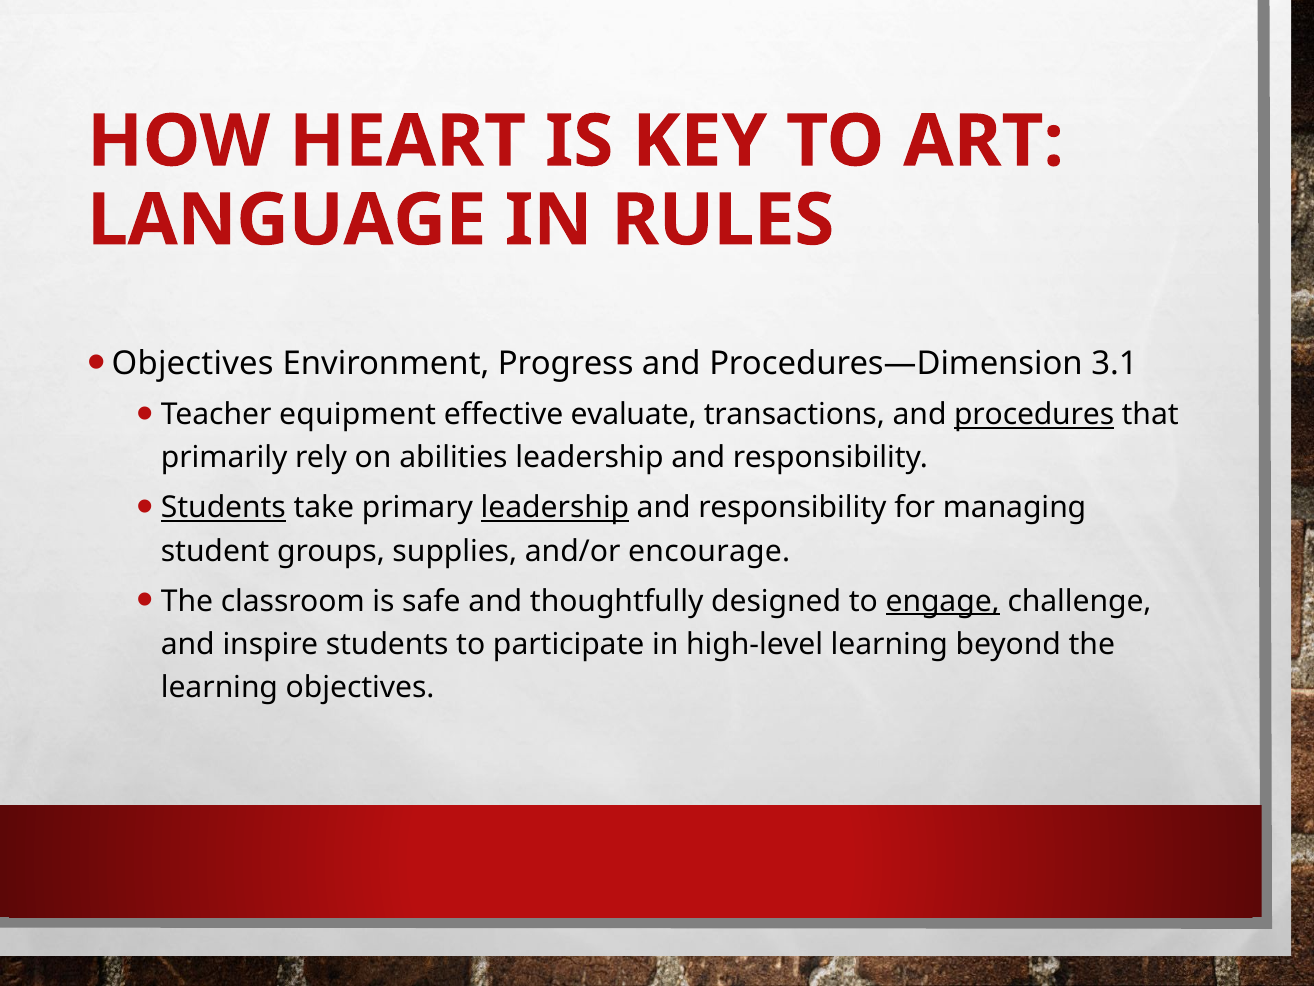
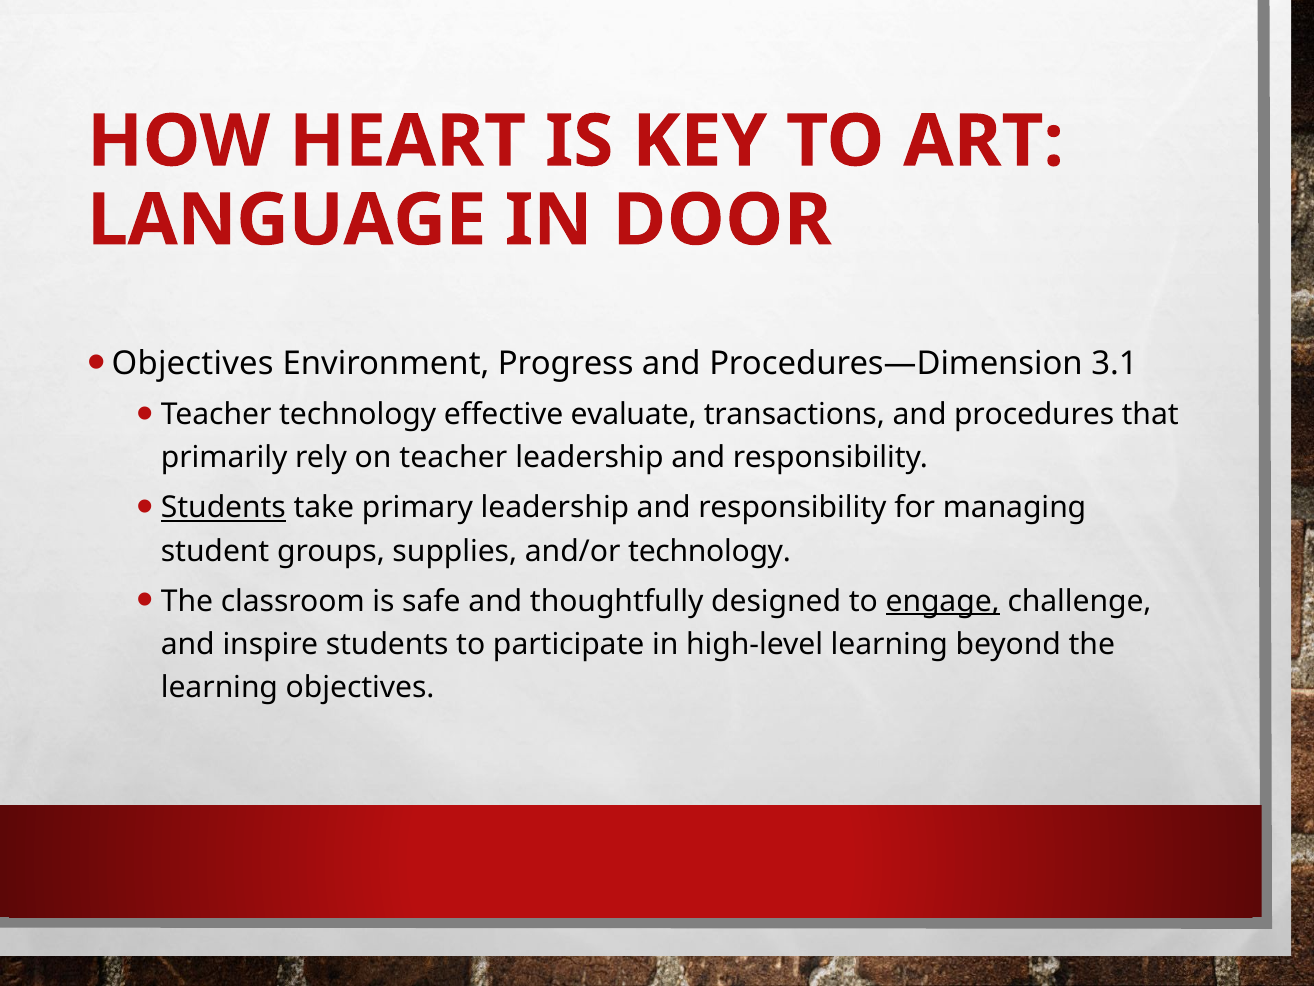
RULES: RULES -> DOOR
Teacher equipment: equipment -> technology
procedures underline: present -> none
on abilities: abilities -> teacher
leadership at (555, 508) underline: present -> none
and/or encourage: encourage -> technology
